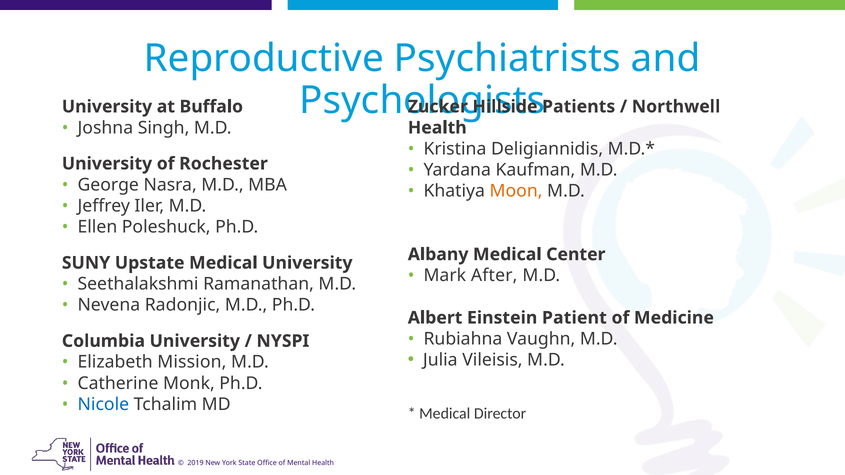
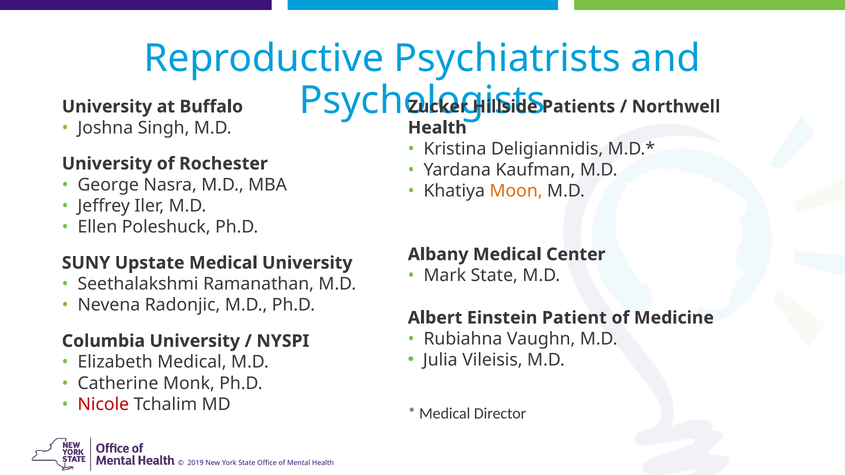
Mark After: After -> State
Elizabeth Mission: Mission -> Medical
Nicole colour: blue -> red
